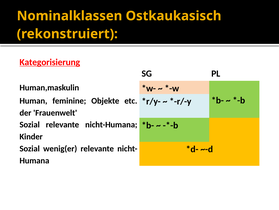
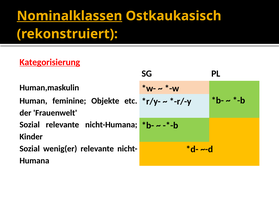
Nominalklassen underline: none -> present
